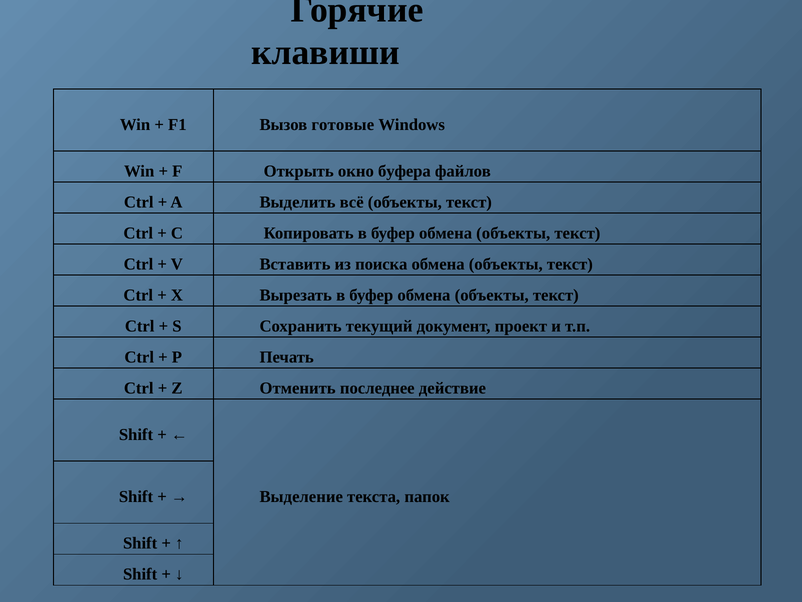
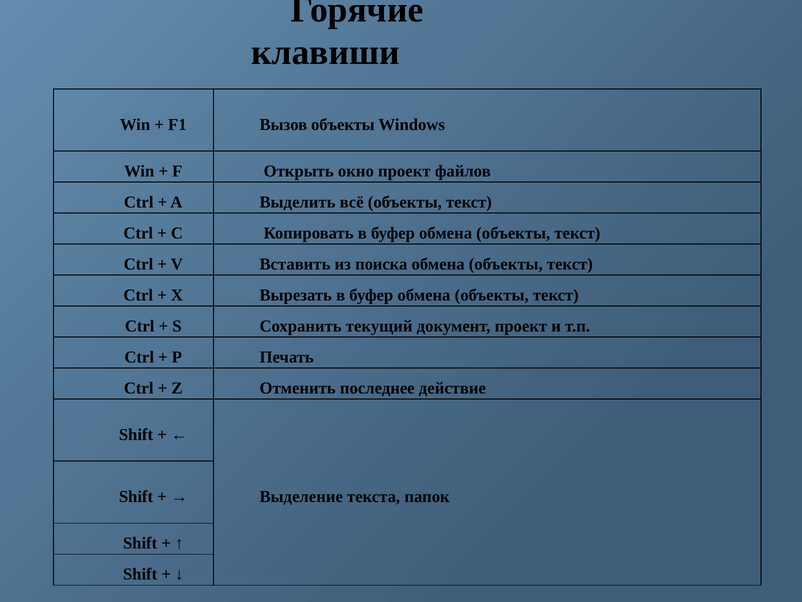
Вызов готовые: готовые -> объекты
окно буфера: буфера -> проект
